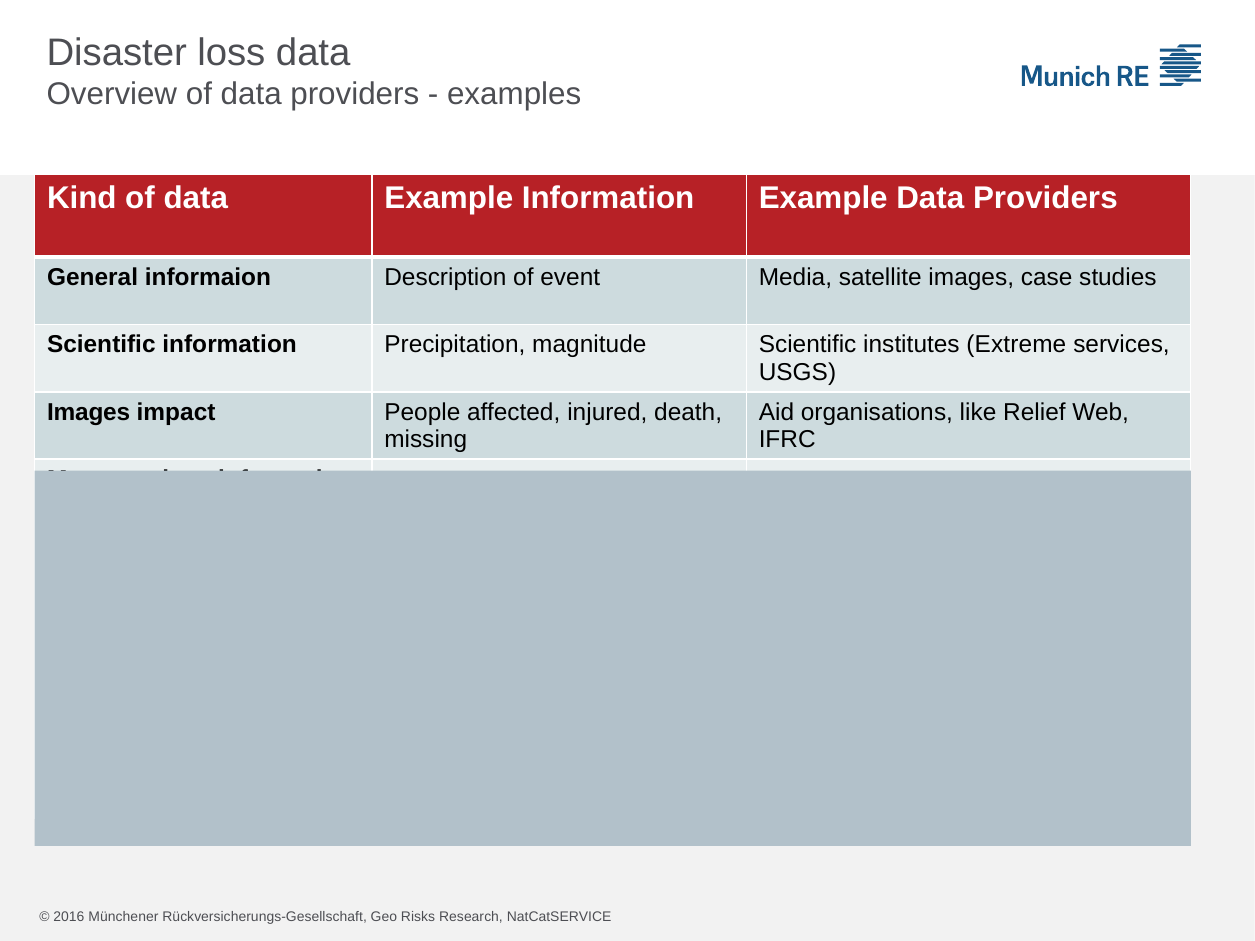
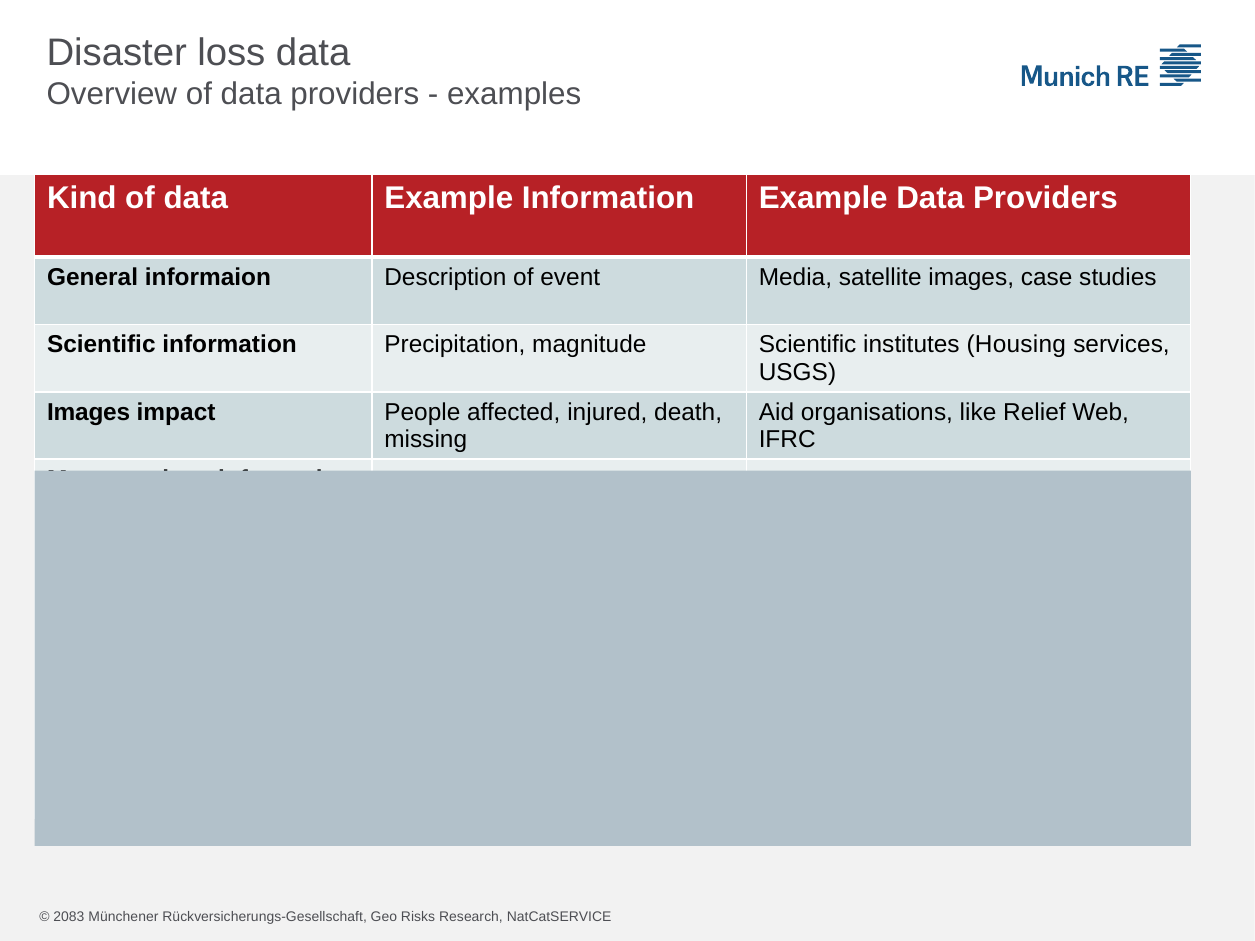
Extreme: Extreme -> Housing
2016: 2016 -> 2083
